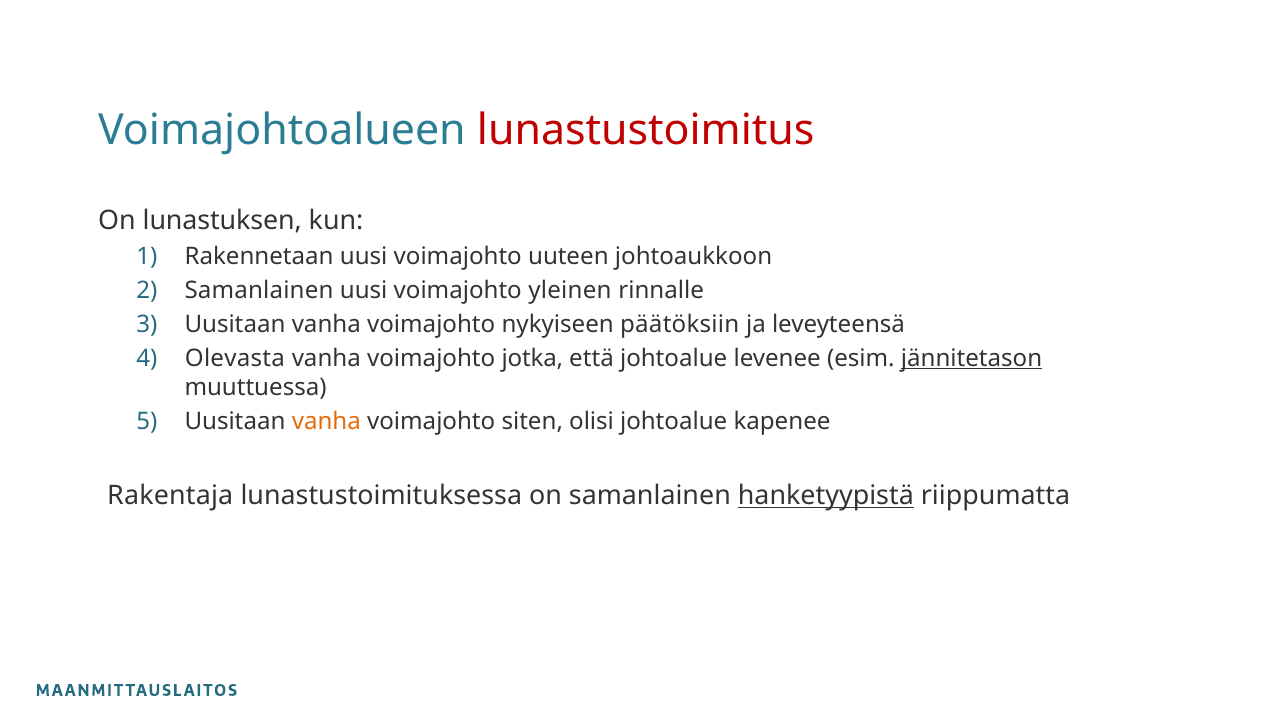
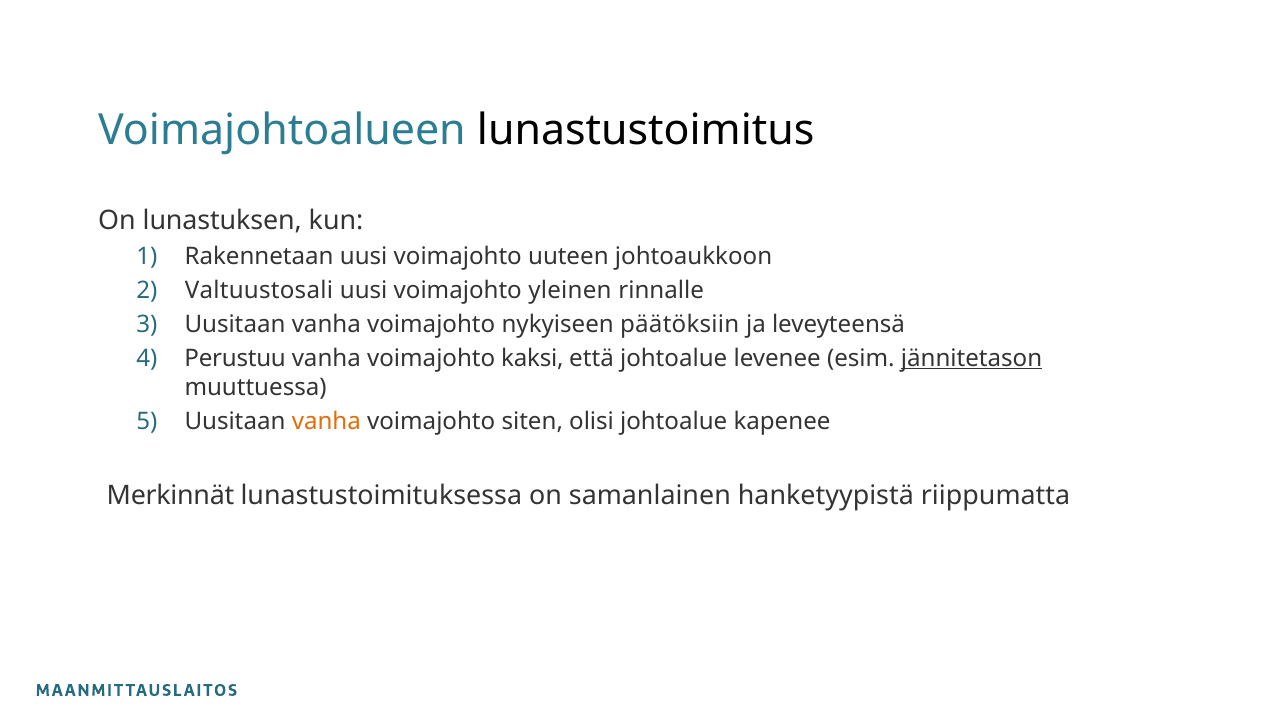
lunastustoimitus colour: red -> black
Samanlainen at (259, 290): Samanlainen -> Valtuustosali
Olevasta: Olevasta -> Perustuu
jotka: jotka -> kaksi
Rakentaja: Rakentaja -> Merkinnät
hanketyypistä underline: present -> none
